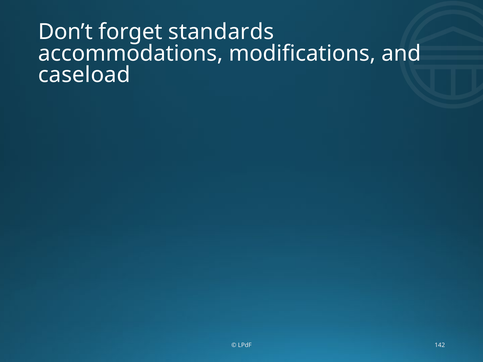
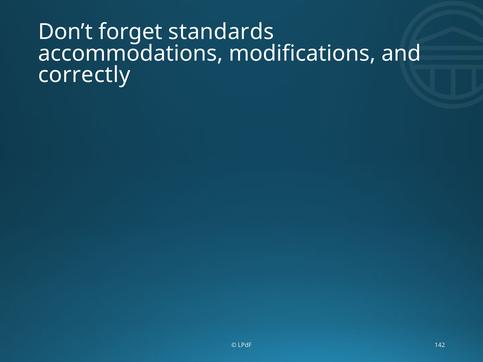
caseload: caseload -> correctly
